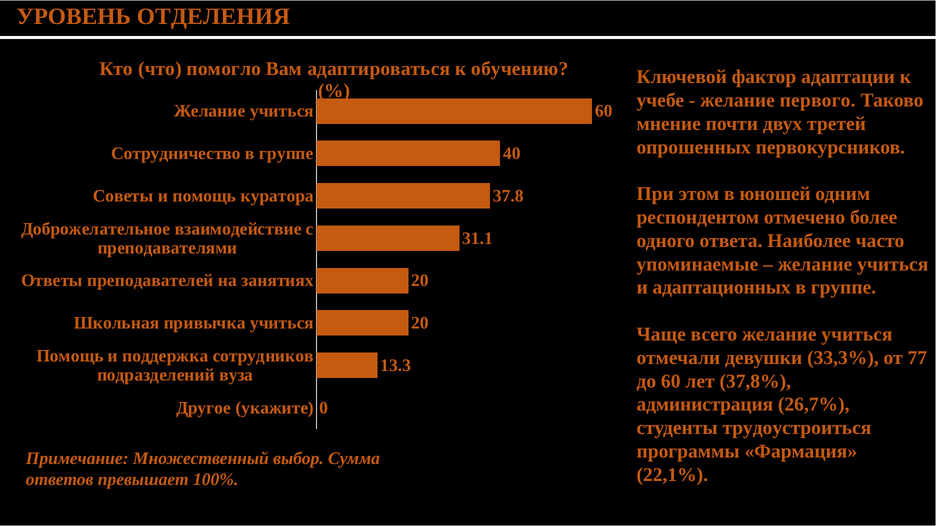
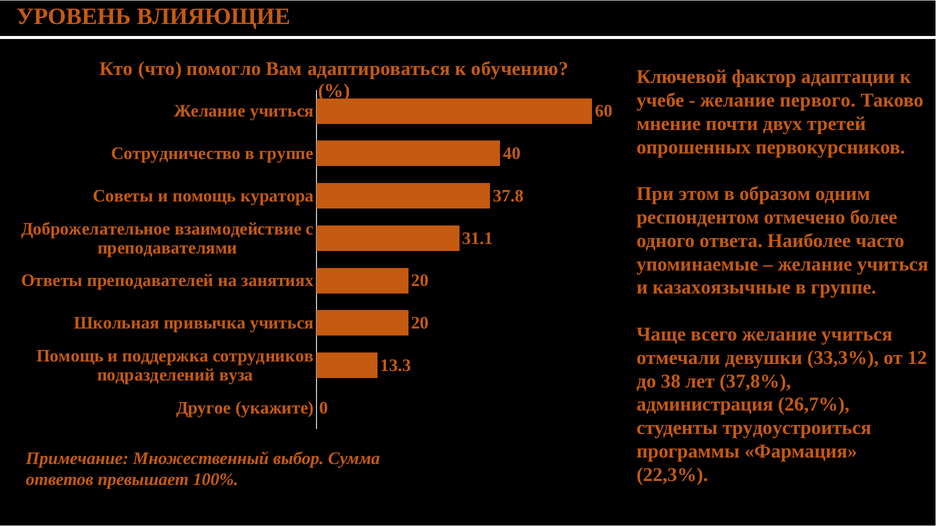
ОТДЕЛЕНИЯ: ОТДЕЛЕНИЯ -> ВЛИЯЮЩИЕ
юношей: юношей -> образом
адаптационных: адаптационных -> казахоязычные
77: 77 -> 12
до 60: 60 -> 38
22,1%: 22,1% -> 22,3%
